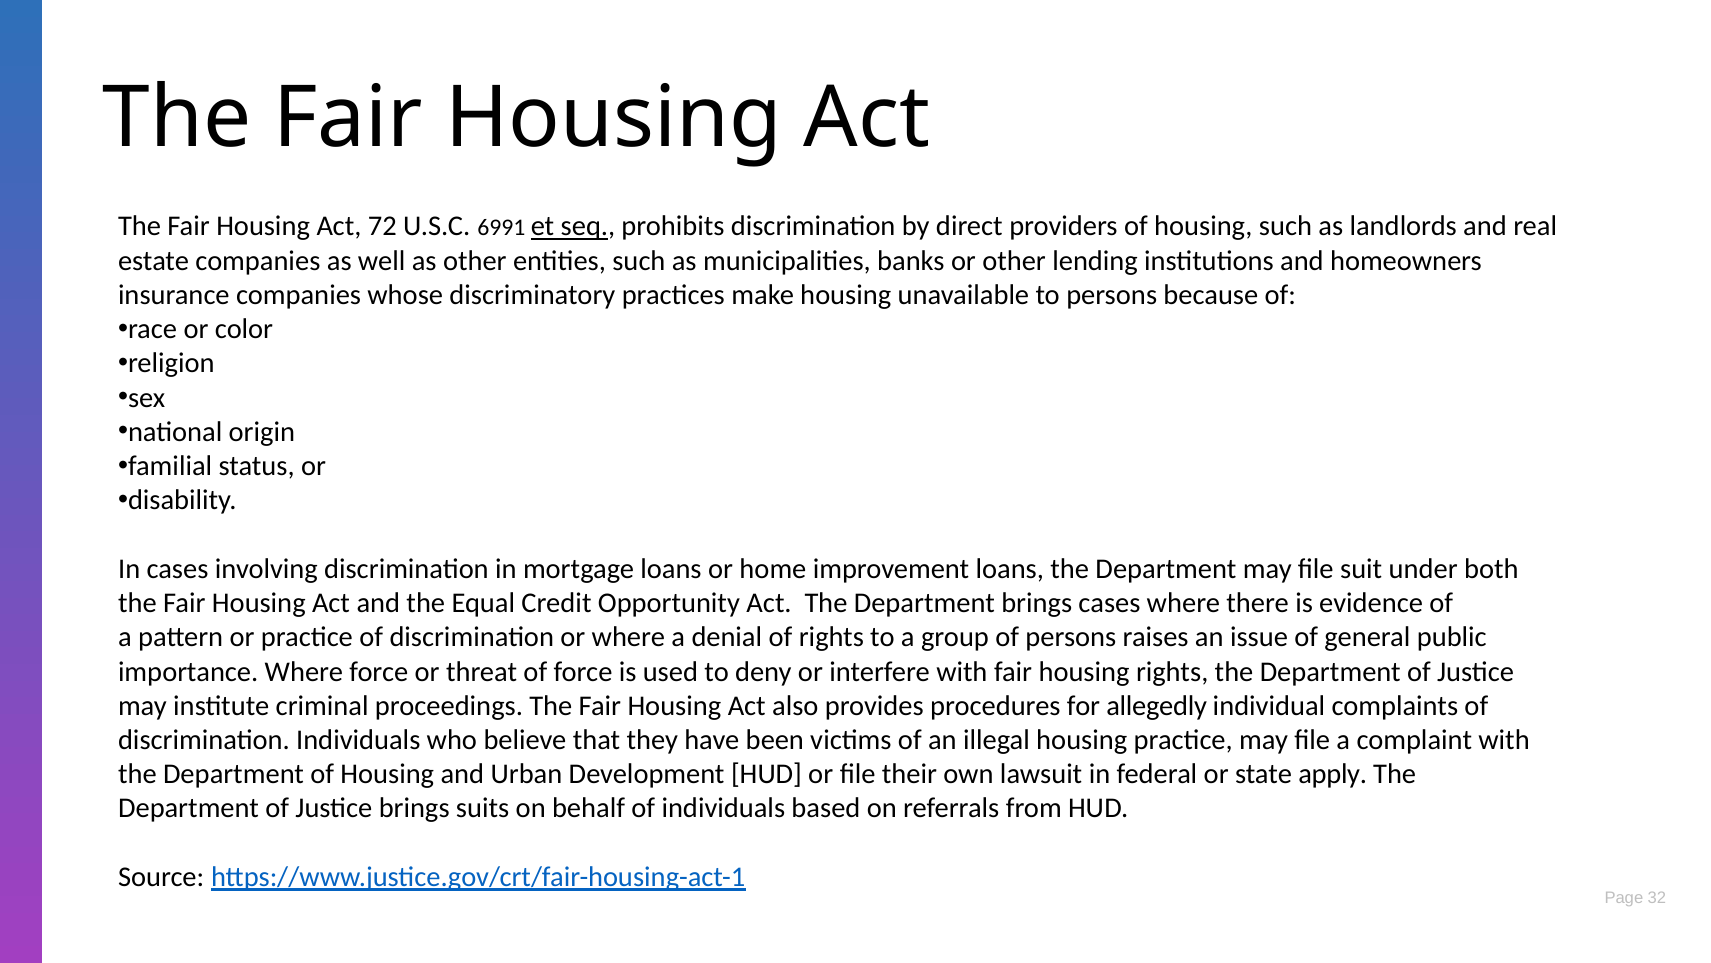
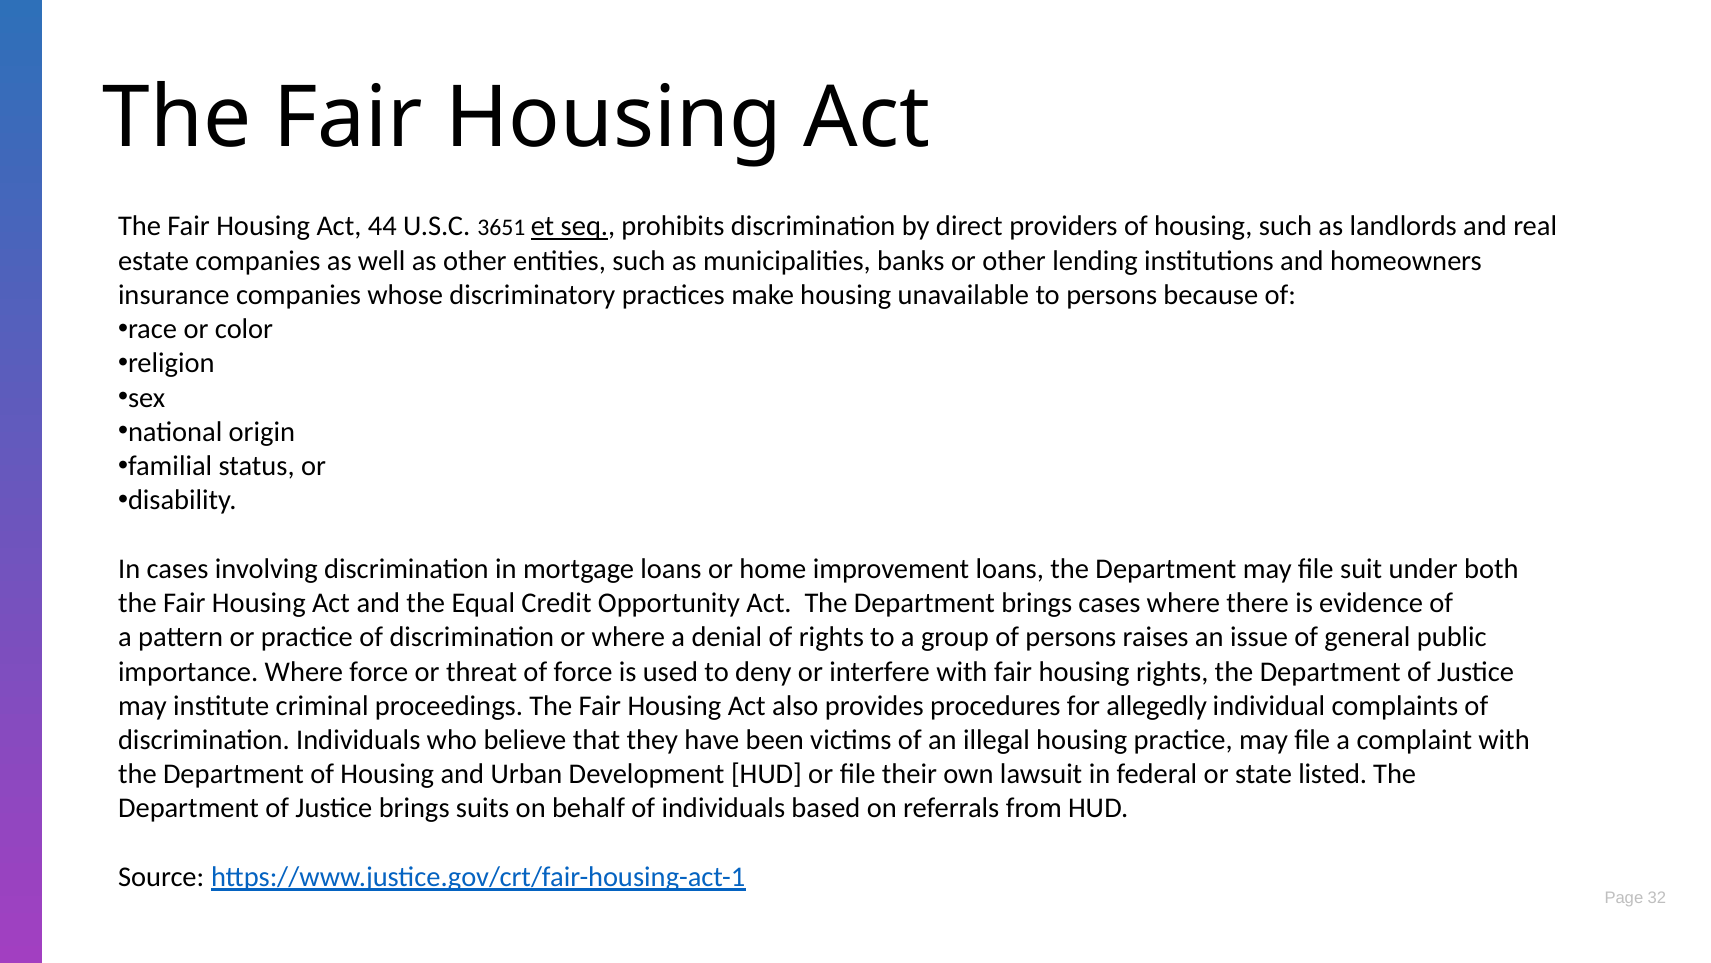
72: 72 -> 44
6991: 6991 -> 3651
apply: apply -> listed
